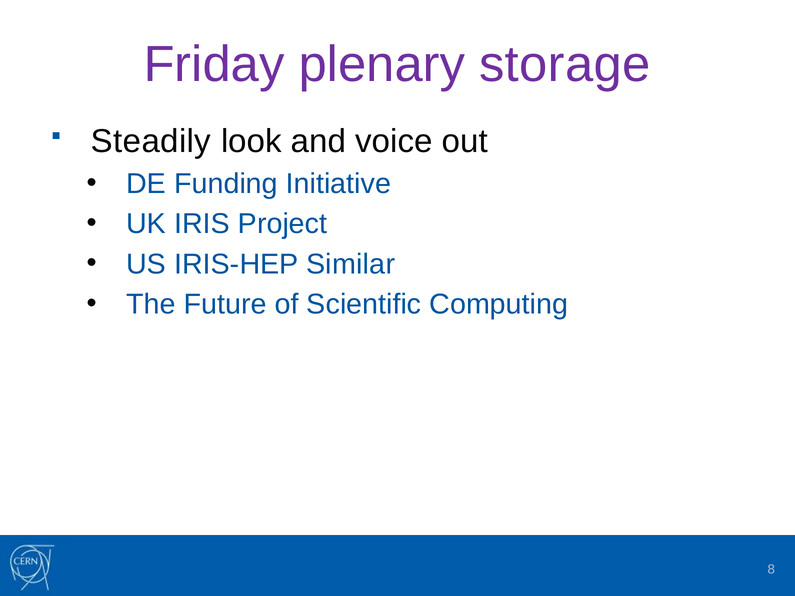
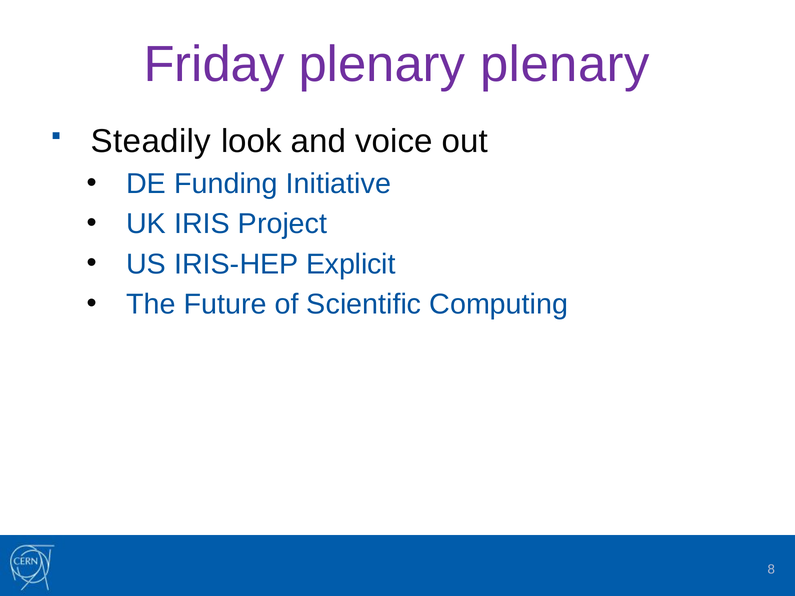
plenary storage: storage -> plenary
Similar: Similar -> Explicit
